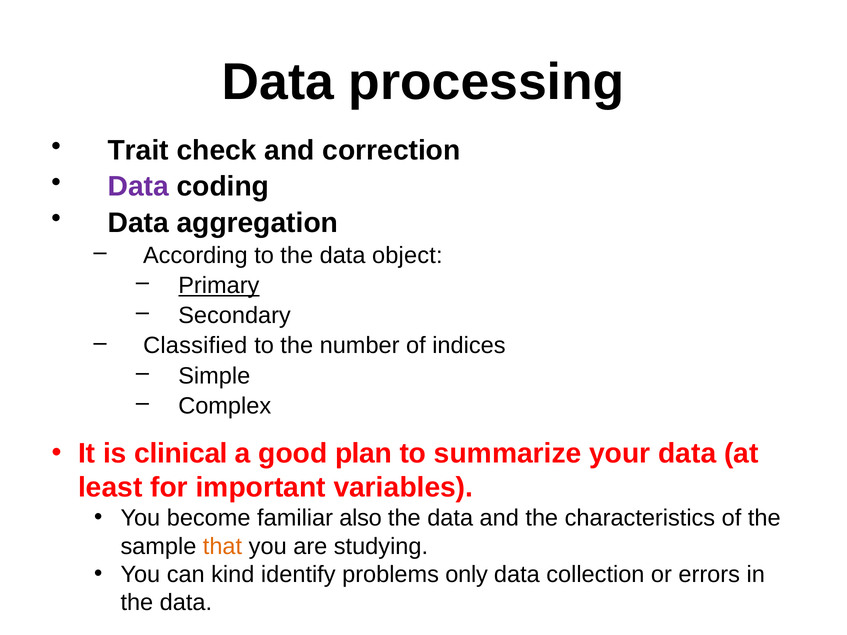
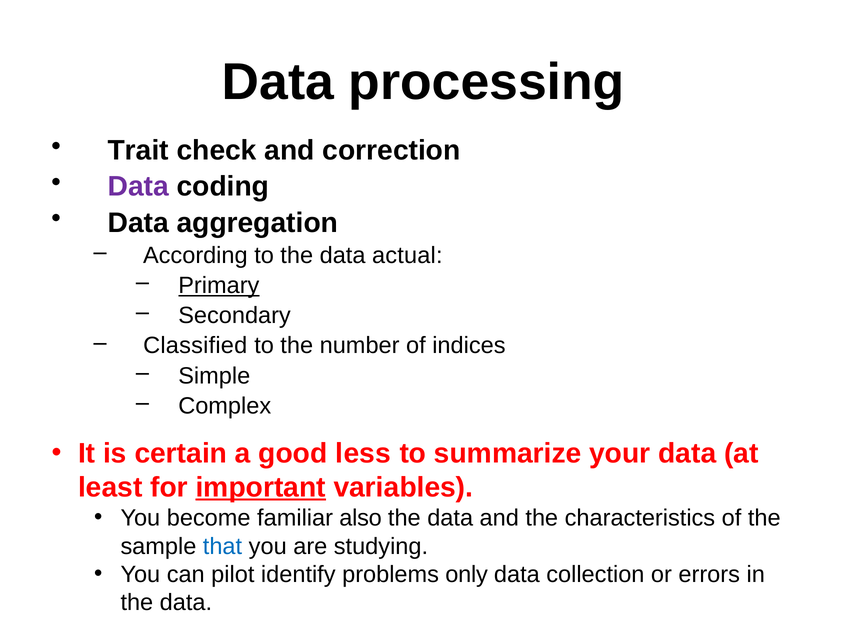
object: object -> actual
clinical: clinical -> certain
plan: plan -> less
important underline: none -> present
that colour: orange -> blue
kind: kind -> pilot
